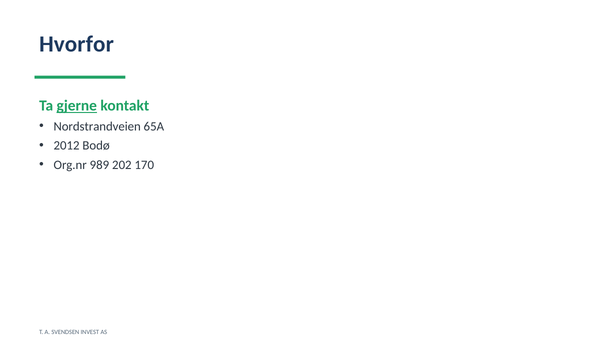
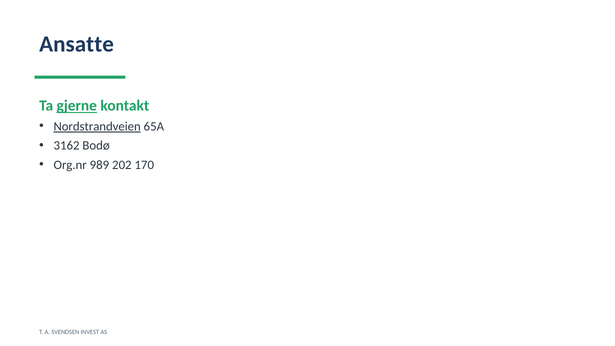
Hvorfor: Hvorfor -> Ansatte
Nordstrandveien underline: none -> present
2012: 2012 -> 3162
